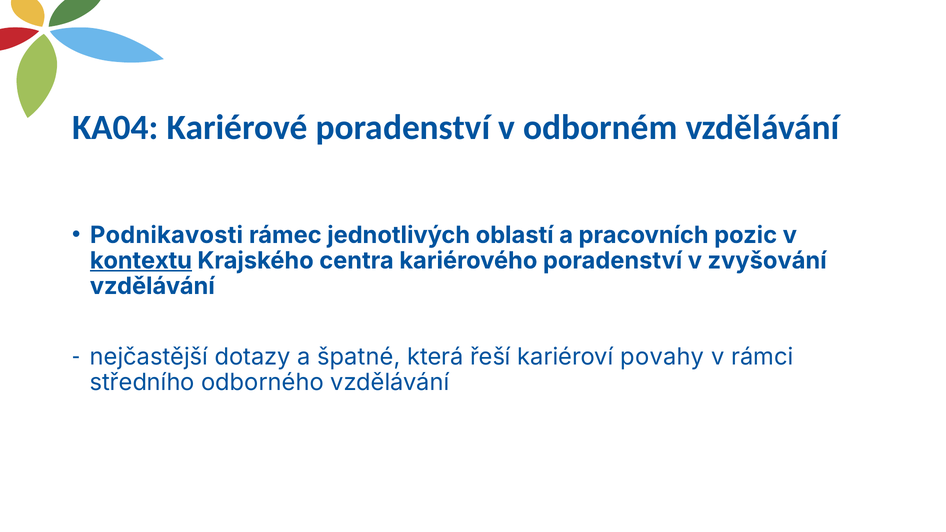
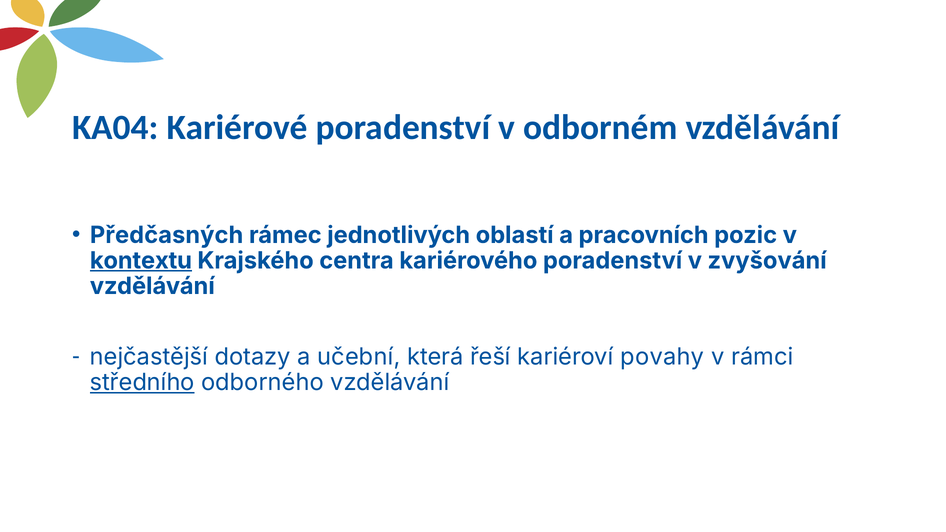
Podnikavosti: Podnikavosti -> Předčasných
špatné: špatné -> učební
středního underline: none -> present
